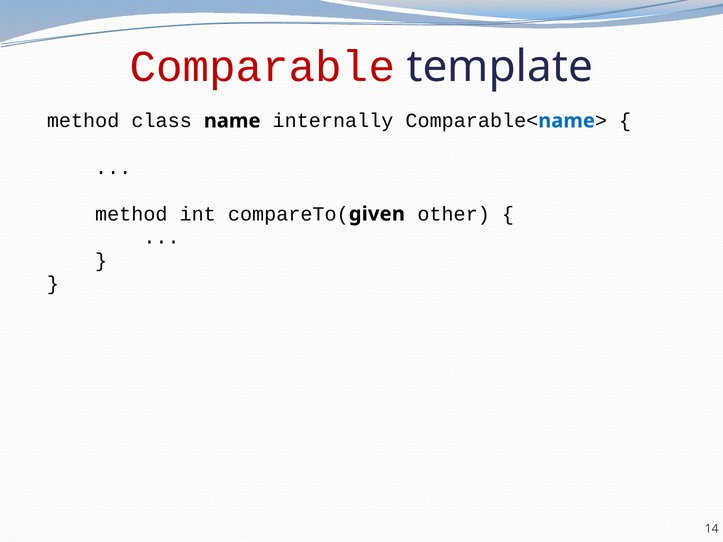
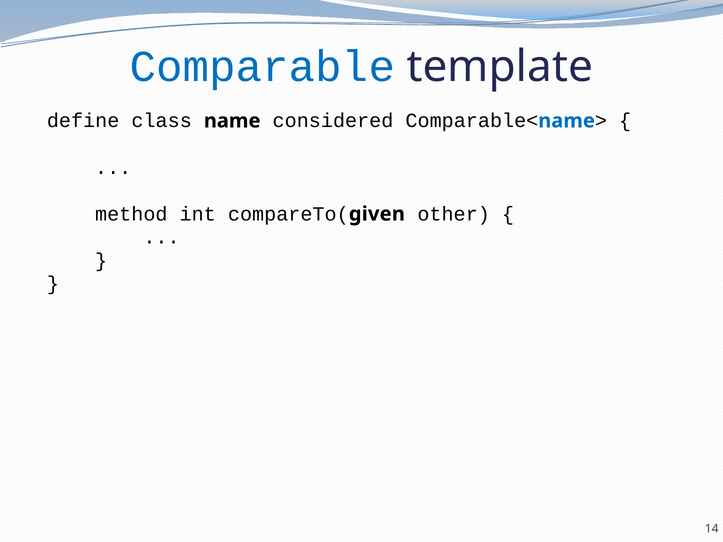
Comparable colour: red -> blue
method at (83, 121): method -> define
internally: internally -> considered
